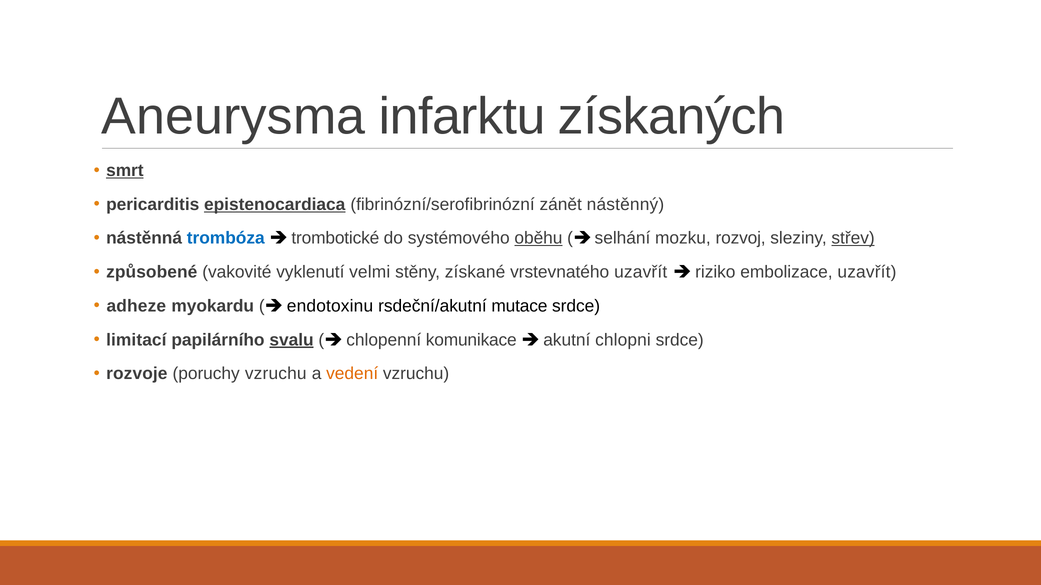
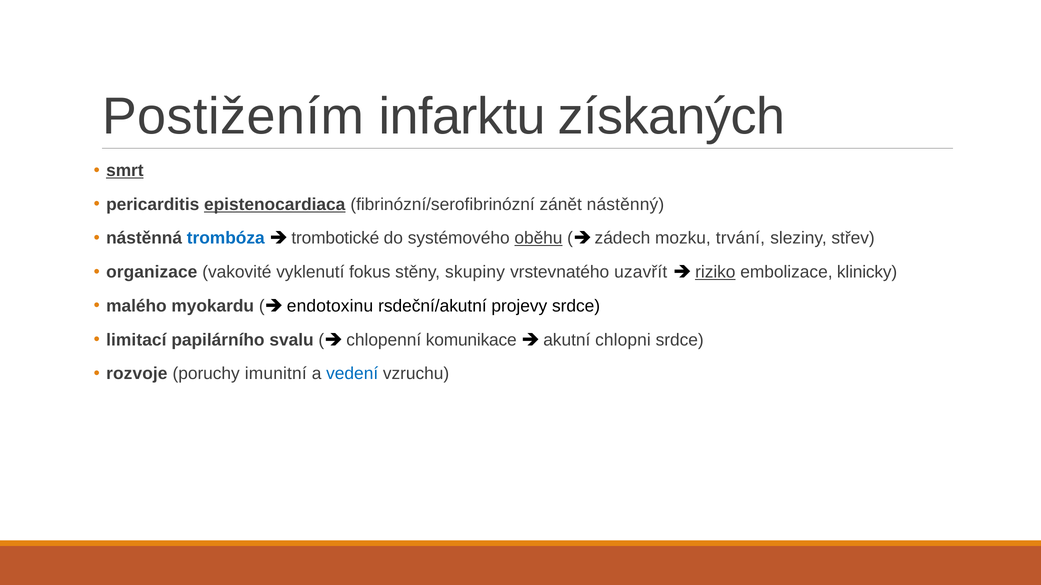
Aneurysma: Aneurysma -> Postižením
selhání: selhání -> zádech
rozvoj: rozvoj -> trvání
střev underline: present -> none
způsobené: způsobené -> organizace
velmi: velmi -> fokus
získané: získané -> skupiny
riziko underline: none -> present
embolizace uzavřít: uzavřít -> klinicky
adheze: adheze -> malého
mutace: mutace -> projevy
svalu underline: present -> none
poruchy vzruchu: vzruchu -> imunitní
vedení colour: orange -> blue
